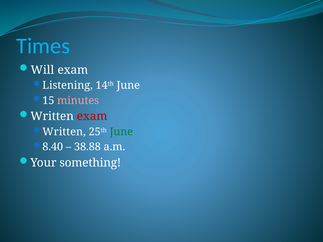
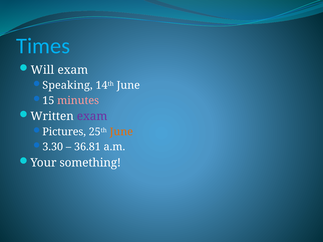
Listening: Listening -> Speaking
exam at (92, 116) colour: red -> purple
Written at (64, 132): Written -> Pictures
June at (121, 132) colour: green -> orange
8.40: 8.40 -> 3.30
38.88: 38.88 -> 36.81
